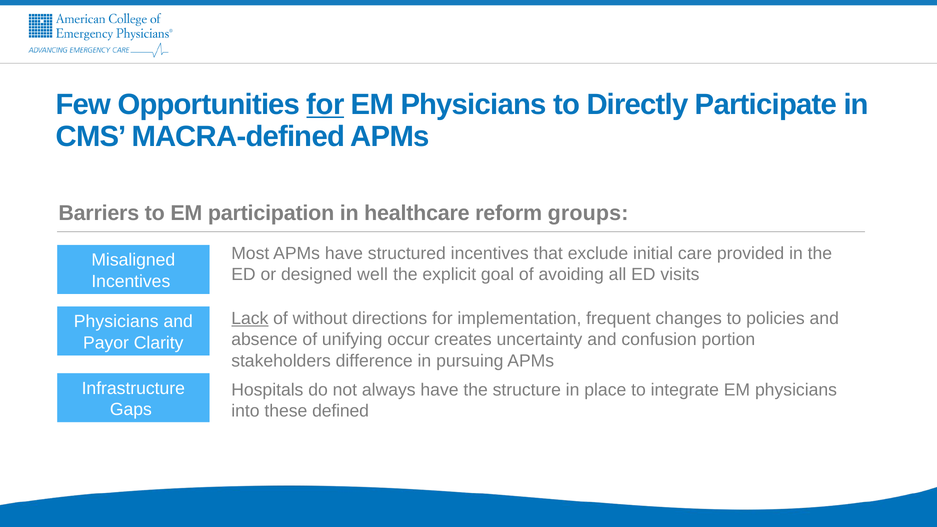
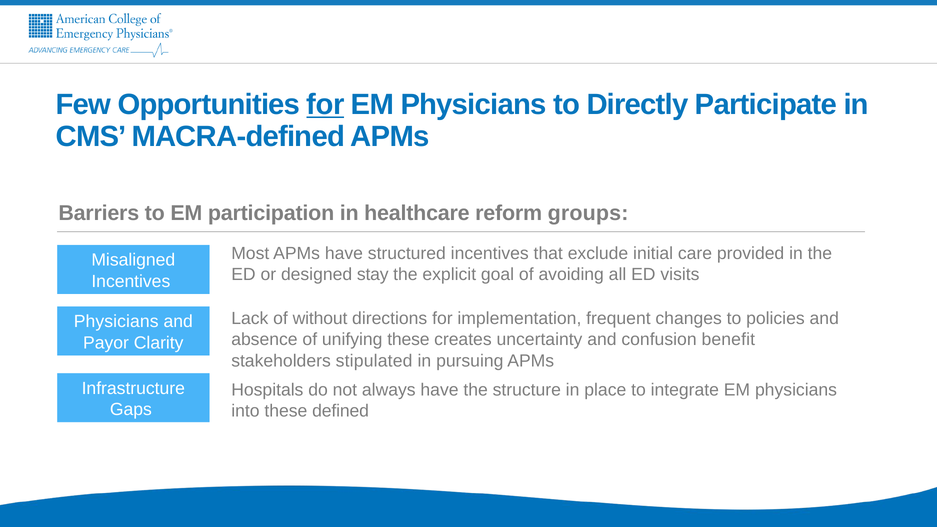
well: well -> stay
Lack underline: present -> none
unifying occur: occur -> these
portion: portion -> benefit
difference: difference -> stipulated
